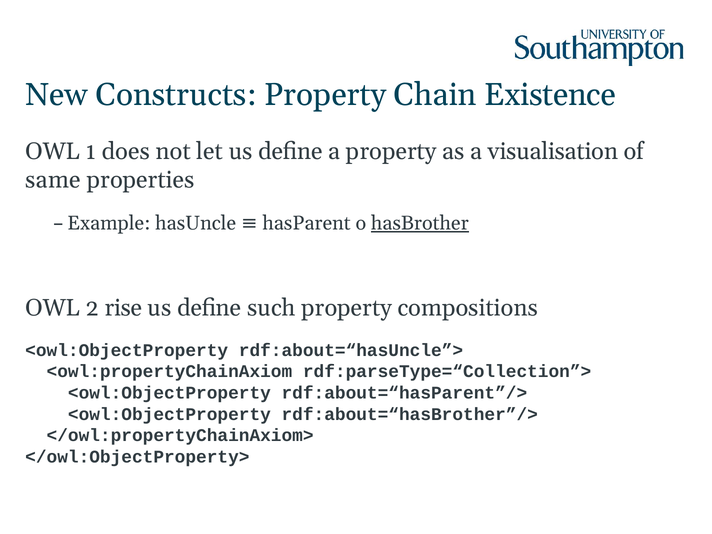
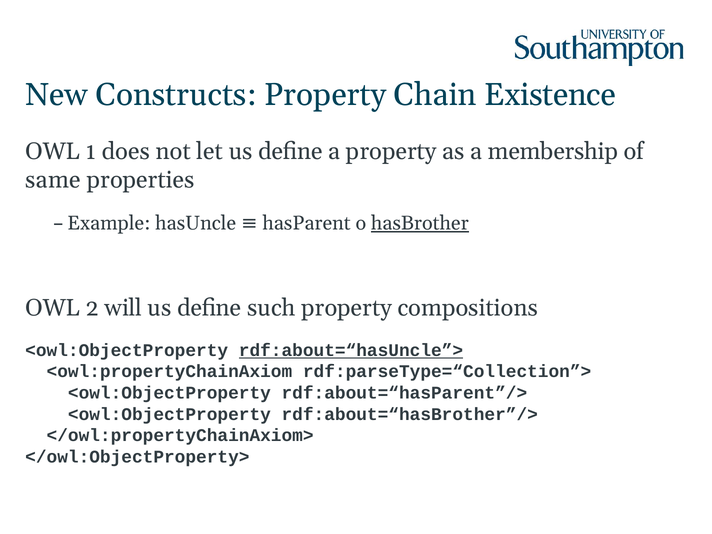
visualisation: visualisation -> membership
rise: rise -> will
rdf:about=“hasUncle”> underline: none -> present
